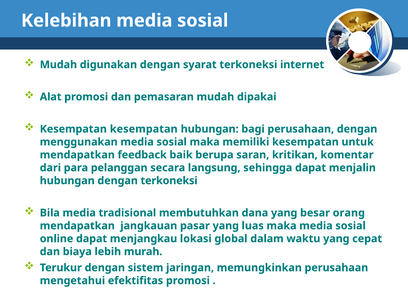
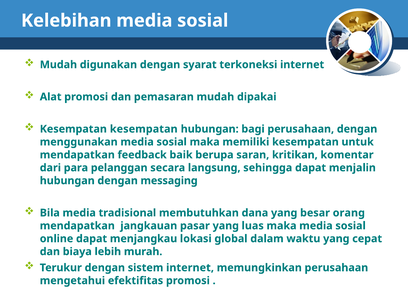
dengan terkoneksi: terkoneksi -> messaging
sistem jaringan: jaringan -> internet
